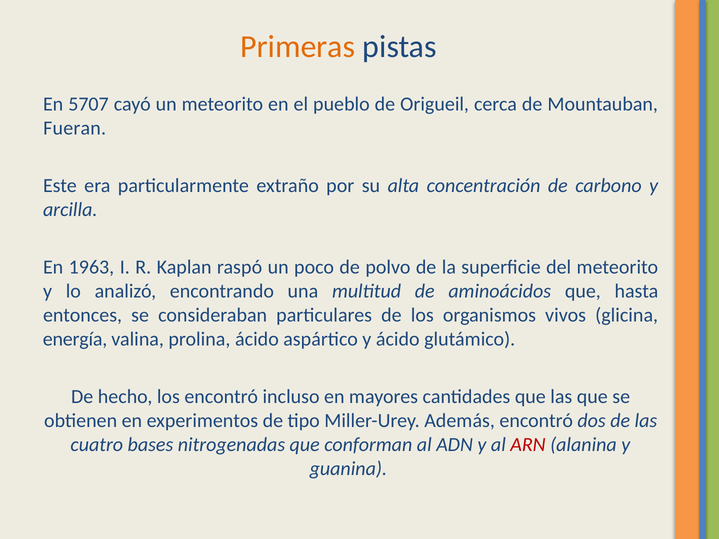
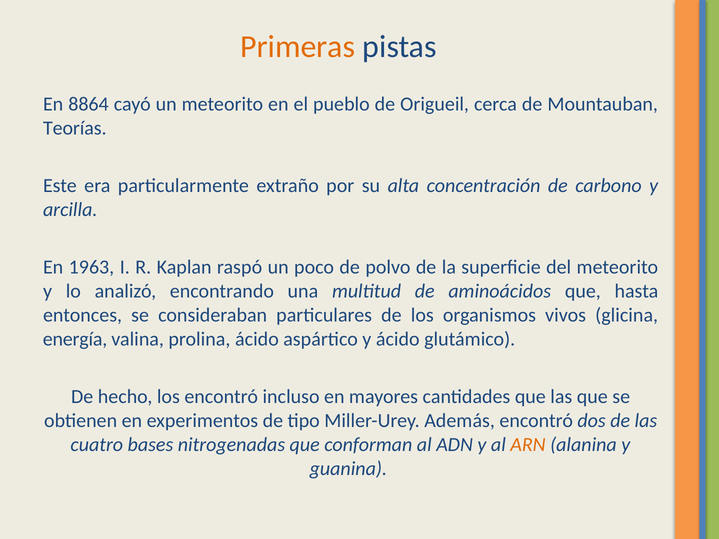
5707: 5707 -> 8864
Fueran: Fueran -> Teorías
ARN colour: red -> orange
